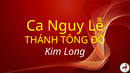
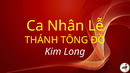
Nguy: Nguy -> Nhân
